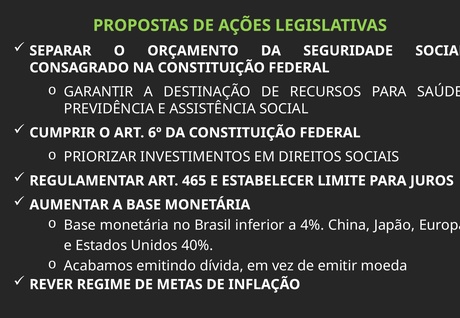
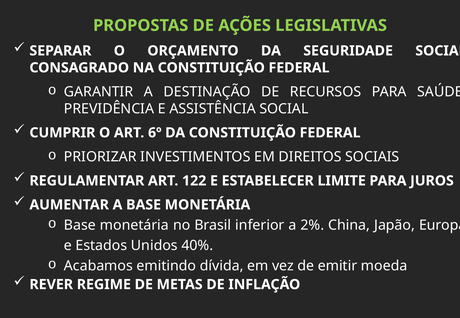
465: 465 -> 122
4%: 4% -> 2%
